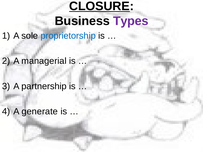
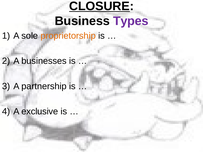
proprietorship colour: blue -> orange
managerial: managerial -> businesses
generate: generate -> exclusive
